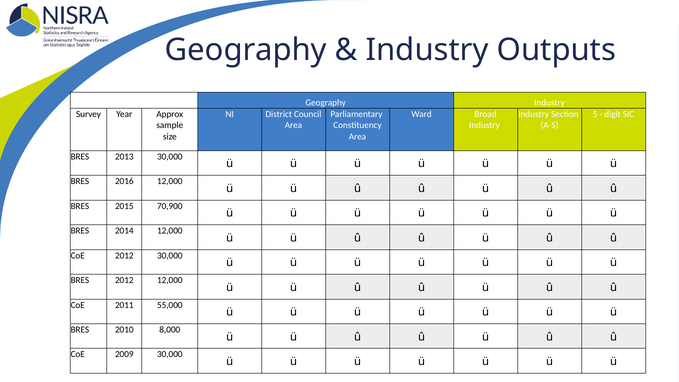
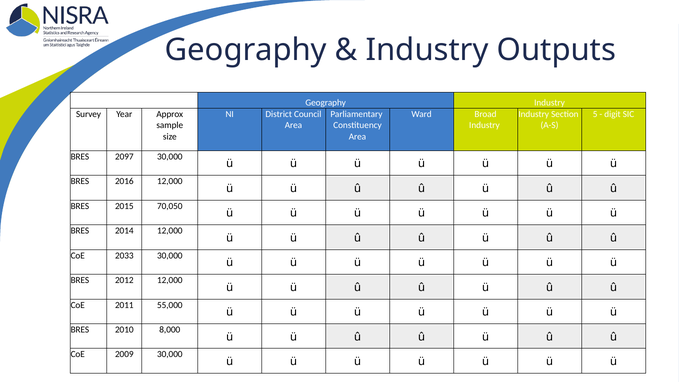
2013: 2013 -> 2097
70,900: 70,900 -> 70,050
CoE 2012: 2012 -> 2033
